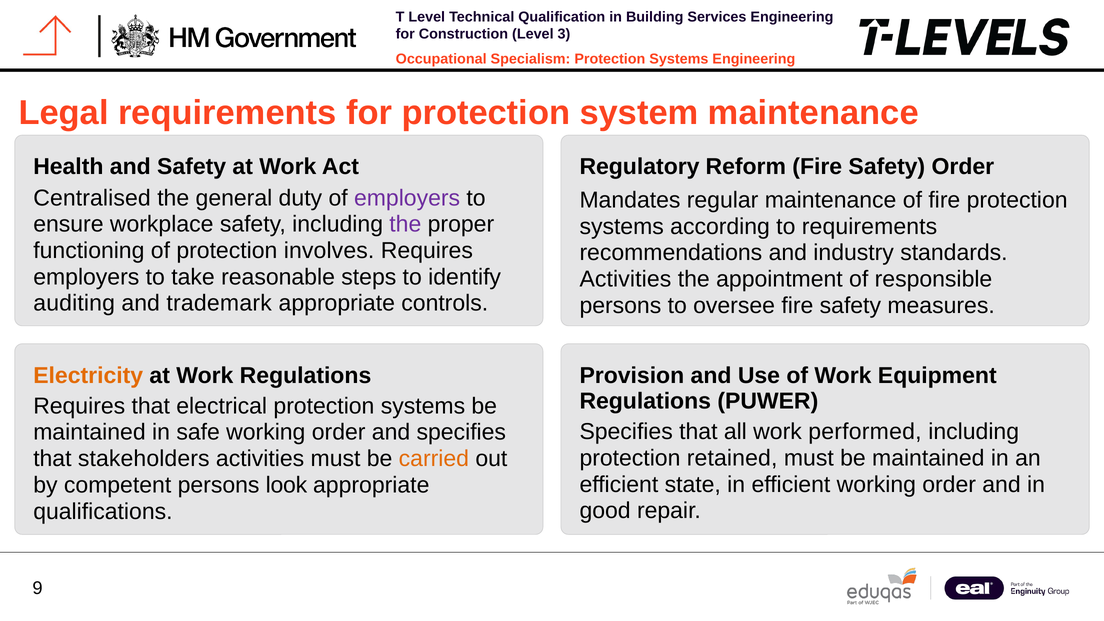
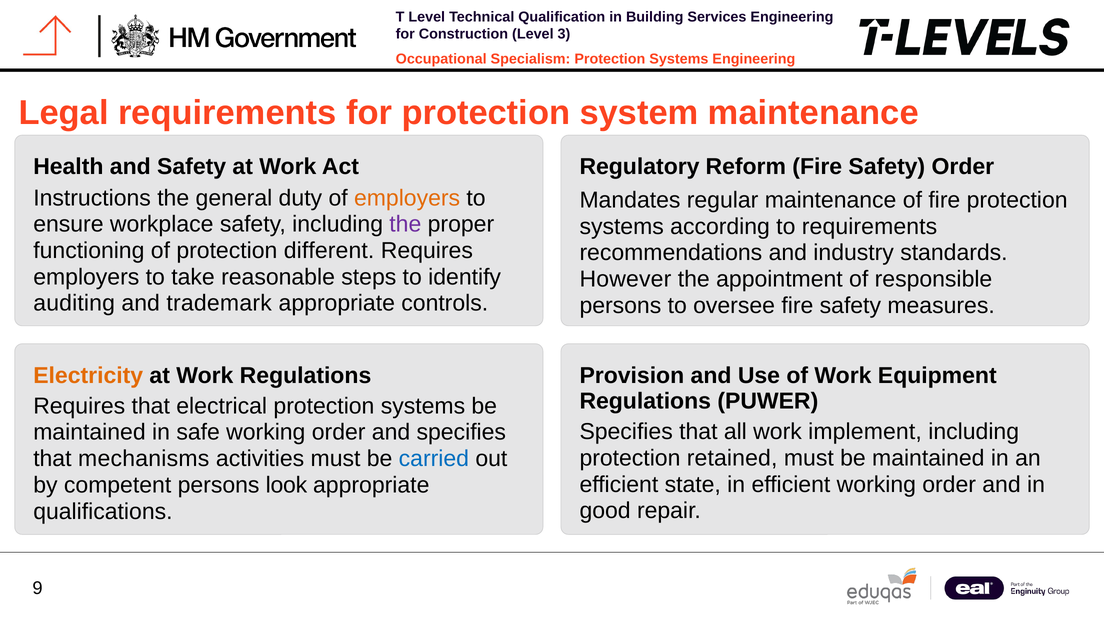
Centralised: Centralised -> Instructions
employers at (407, 198) colour: purple -> orange
involves: involves -> different
Activities at (625, 279): Activities -> However
performed: performed -> implement
stakeholders: stakeholders -> mechanisms
carried colour: orange -> blue
